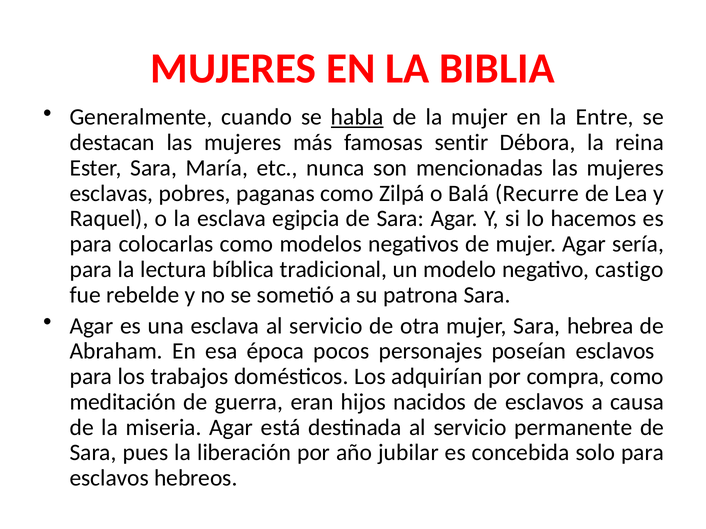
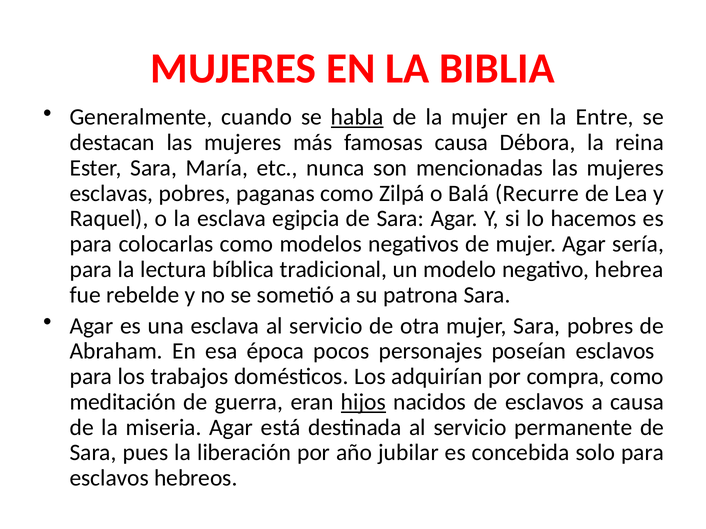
famosas sentir: sentir -> causa
castigo: castigo -> hebrea
Sara hebrea: hebrea -> pobres
hijos underline: none -> present
